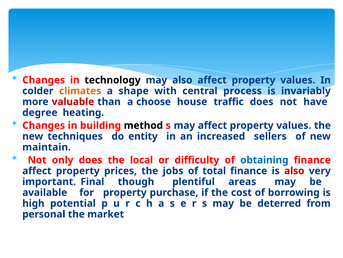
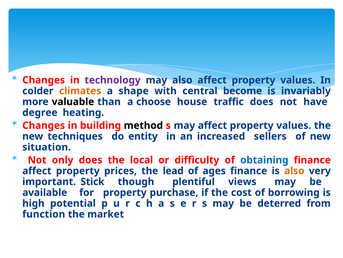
technology colour: black -> purple
process: process -> become
valuable colour: red -> black
maintain: maintain -> situation
jobs: jobs -> lead
total: total -> ages
also at (294, 170) colour: red -> orange
Final: Final -> Stick
areas: areas -> views
personal: personal -> function
